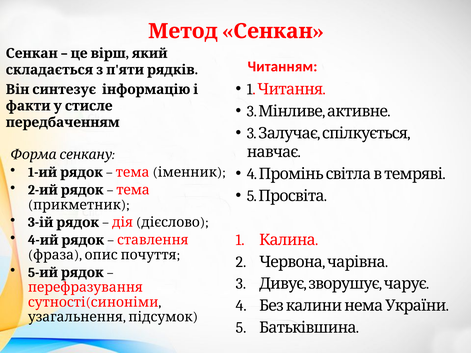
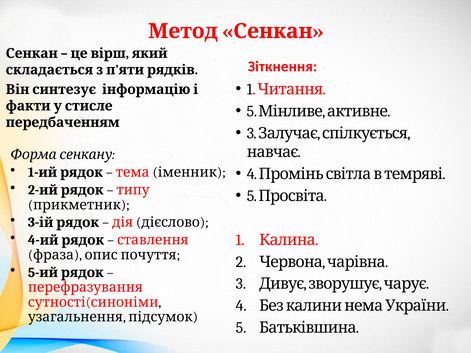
Читанням: Читанням -> Зіткнення
3 at (252, 111): 3 -> 5
тема at (133, 190): тема -> типу
